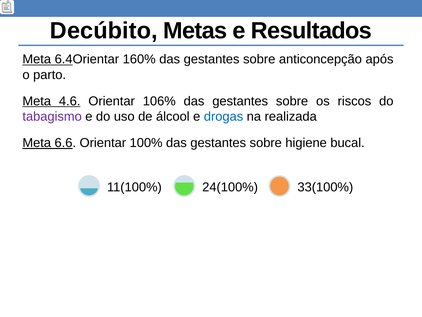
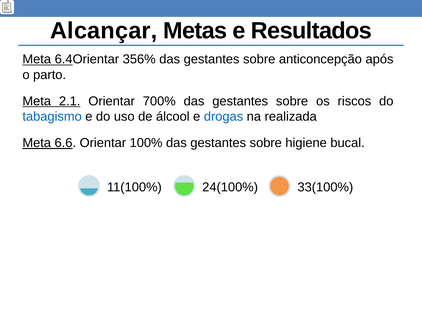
Decúbito: Decúbito -> Alcançar
160%: 160% -> 356%
4.6: 4.6 -> 2.1
106%: 106% -> 700%
tabagismo colour: purple -> blue
